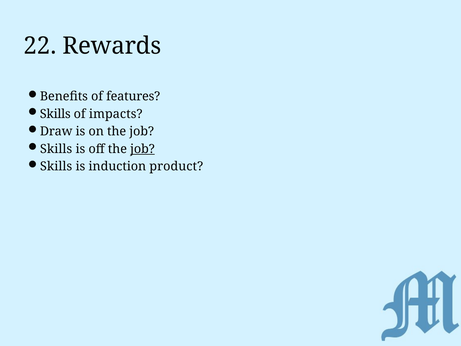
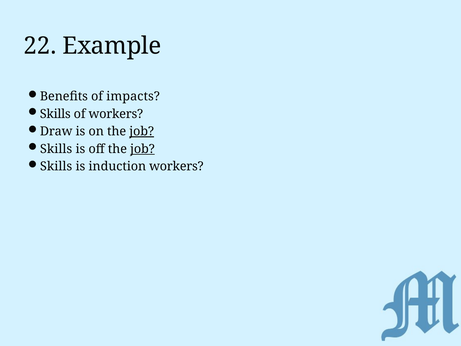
Rewards: Rewards -> Example
features: features -> impacts
of impacts: impacts -> workers
job at (142, 131) underline: none -> present
induction product: product -> workers
